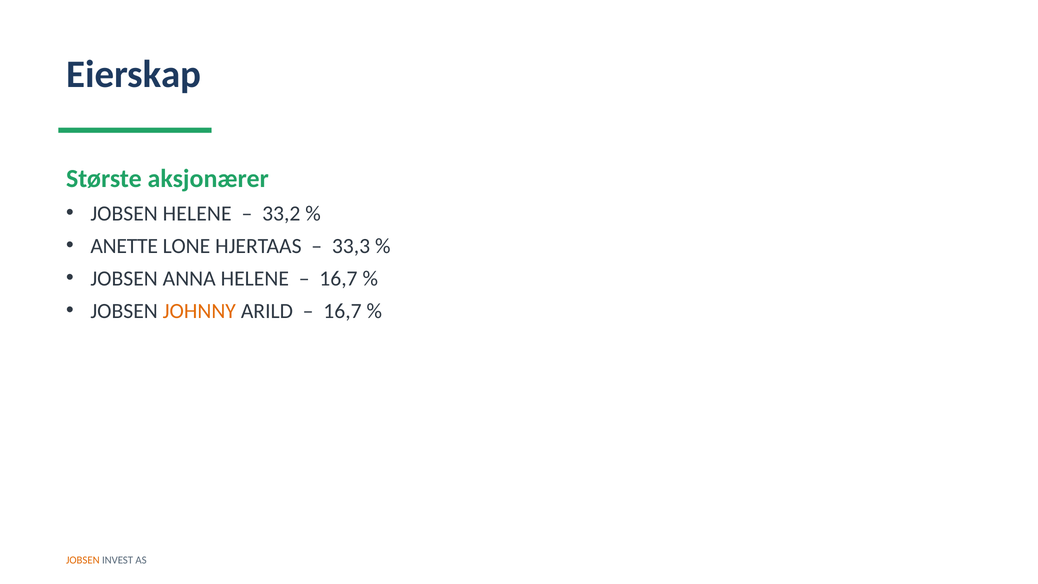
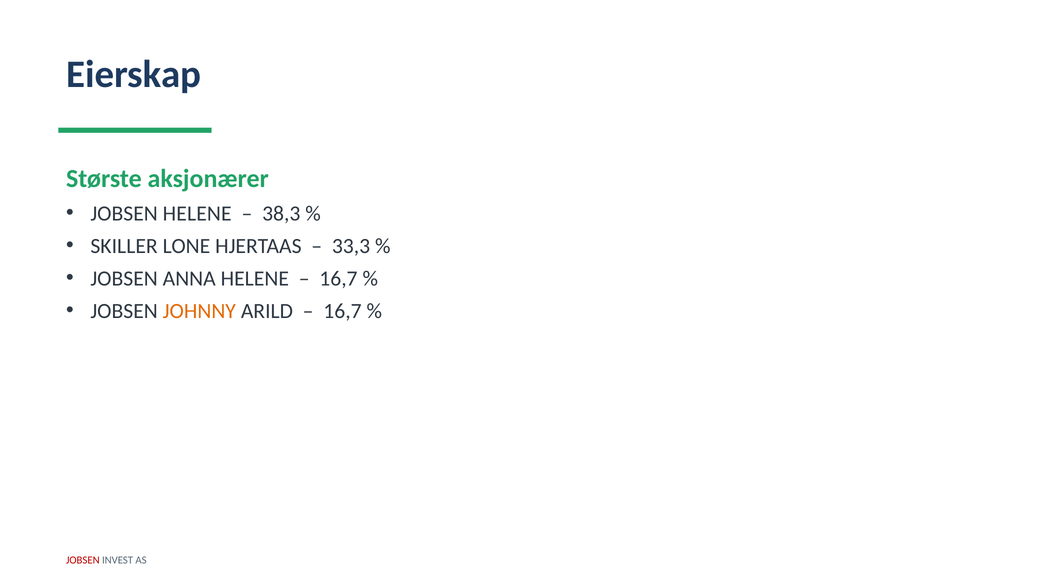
33,2: 33,2 -> 38,3
ANETTE: ANETTE -> SKILLER
JOBSEN at (83, 560) colour: orange -> red
